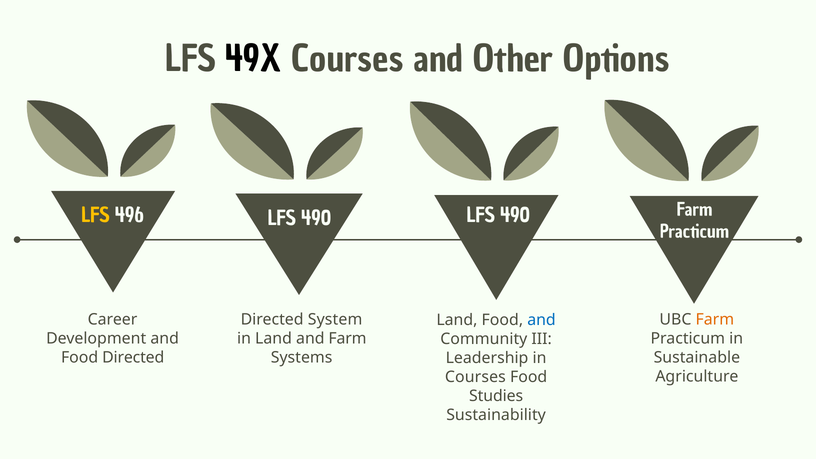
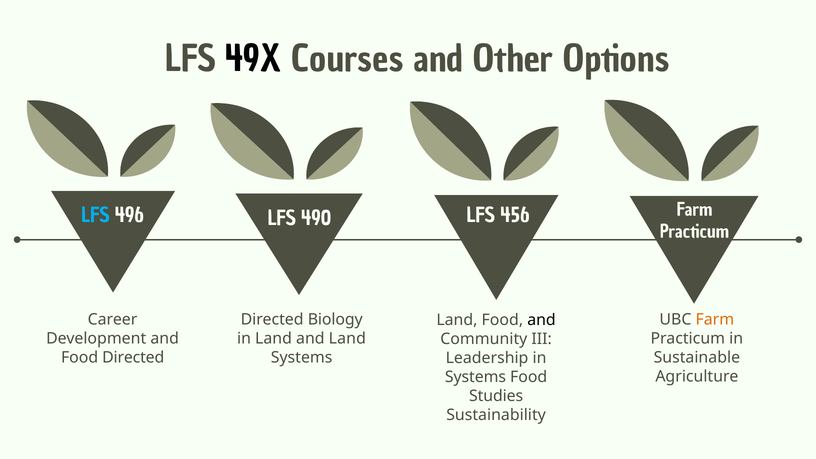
LFS at (96, 216) colour: yellow -> light blue
490 LFS 490: 490 -> 456
System: System -> Biology
and at (541, 320) colour: blue -> black
and Farm: Farm -> Land
Courses at (475, 377): Courses -> Systems
